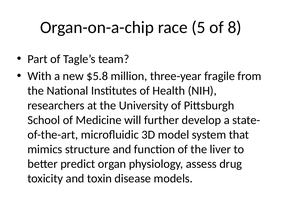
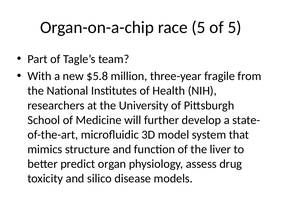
of 8: 8 -> 5
toxin: toxin -> silico
